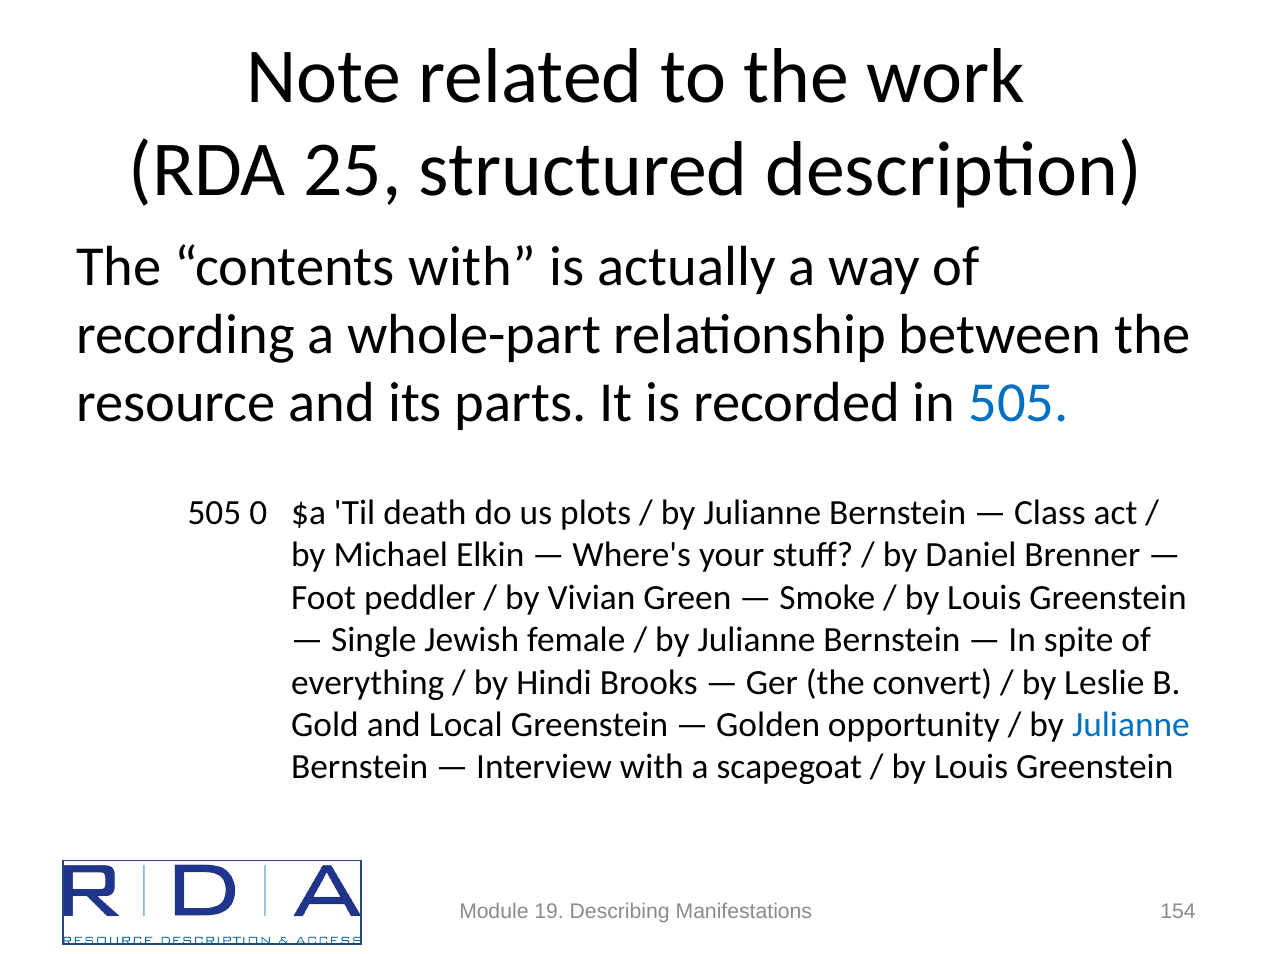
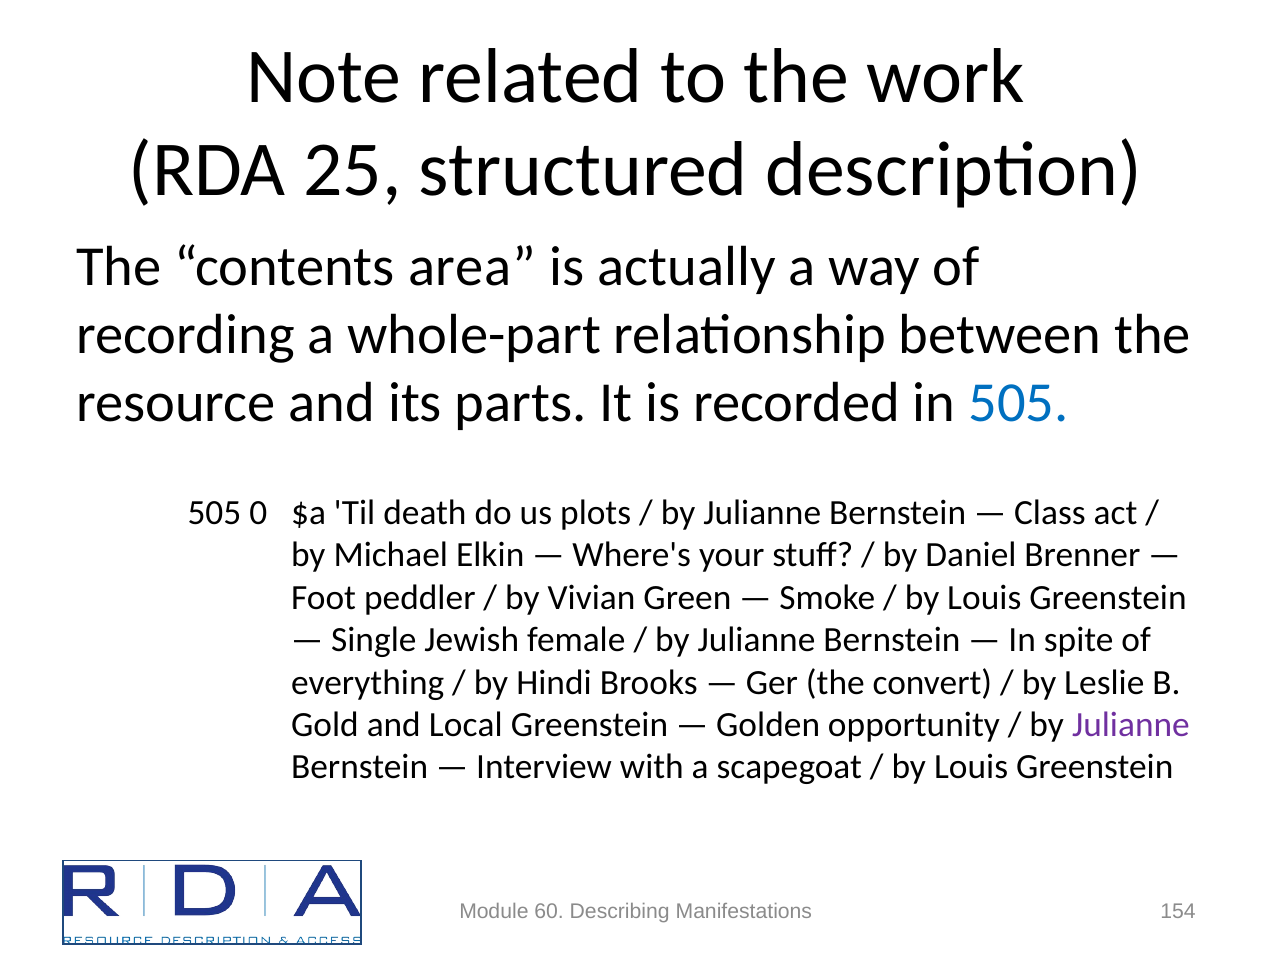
contents with: with -> area
Julianne at (1131, 725) colour: blue -> purple
19: 19 -> 60
